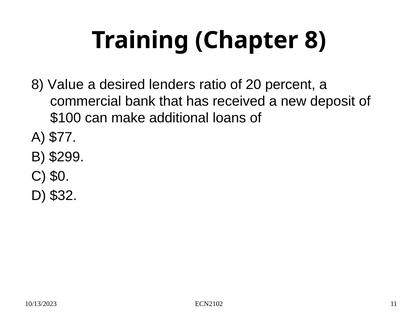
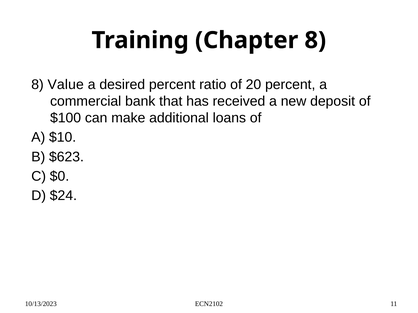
desired lenders: lenders -> percent
$77: $77 -> $10
$299: $299 -> $623
$32: $32 -> $24
